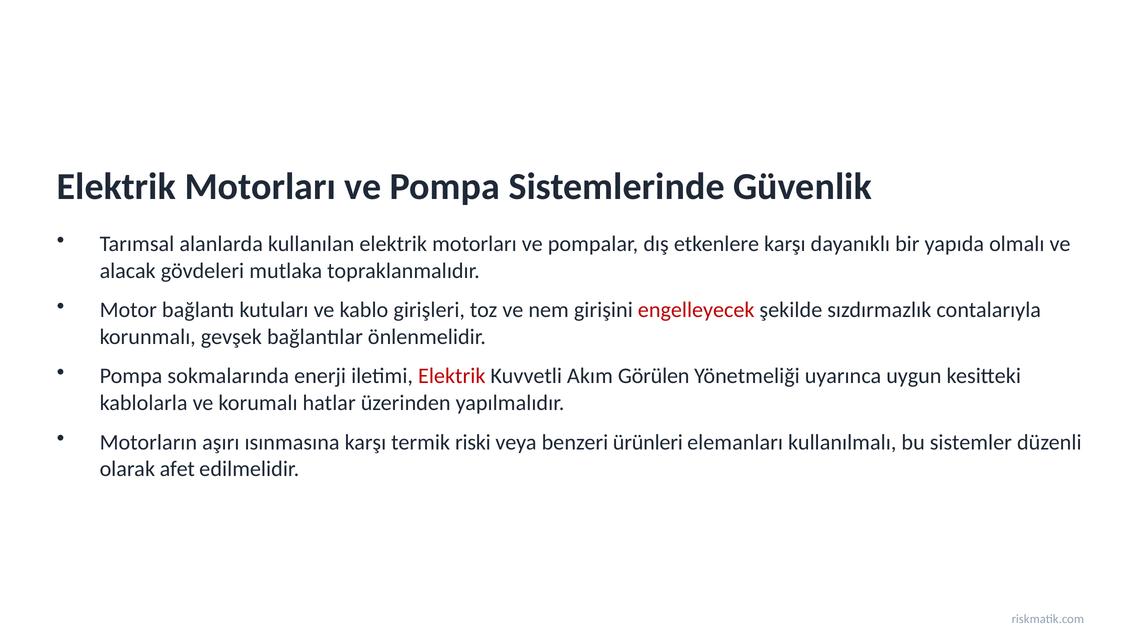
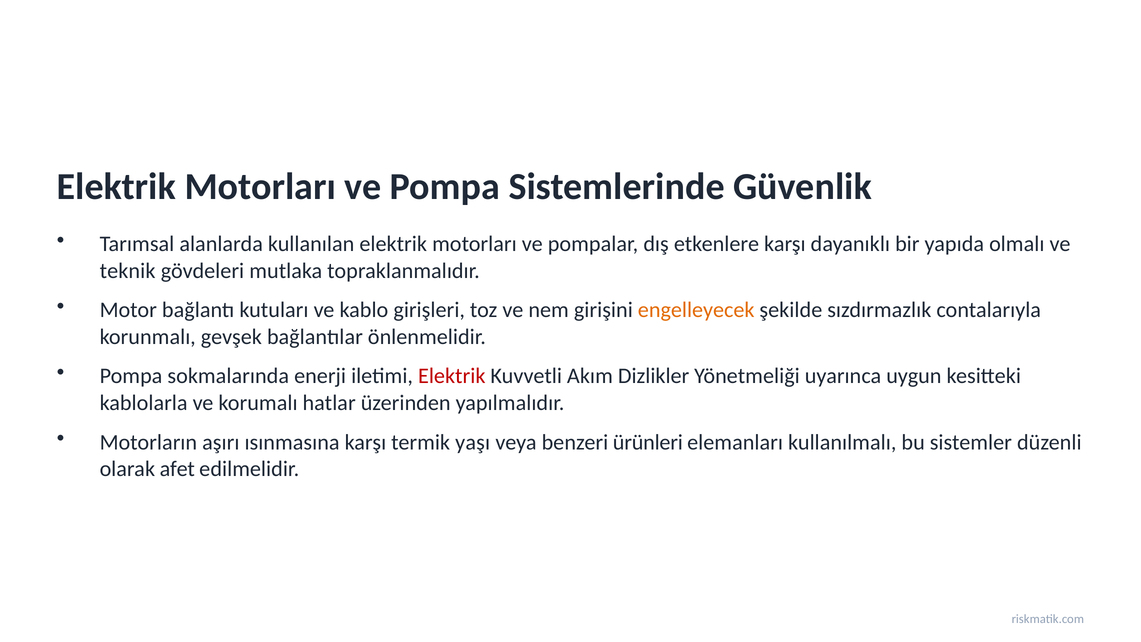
alacak: alacak -> teknik
engelleyecek colour: red -> orange
Görülen: Görülen -> Dizlikler
riski: riski -> yaşı
